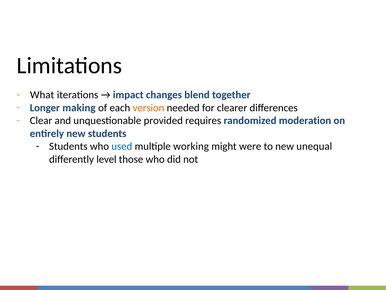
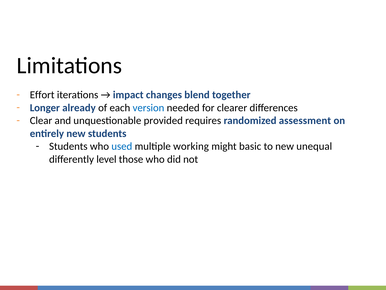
What: What -> Effort
making: making -> already
version colour: orange -> blue
moderation: moderation -> assessment
were: were -> basic
